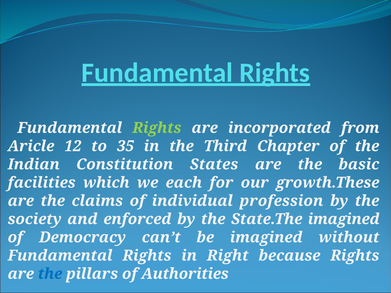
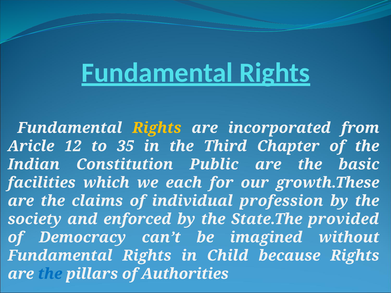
Rights at (157, 128) colour: light green -> yellow
States: States -> Public
State.The imagined: imagined -> provided
Right: Right -> Child
